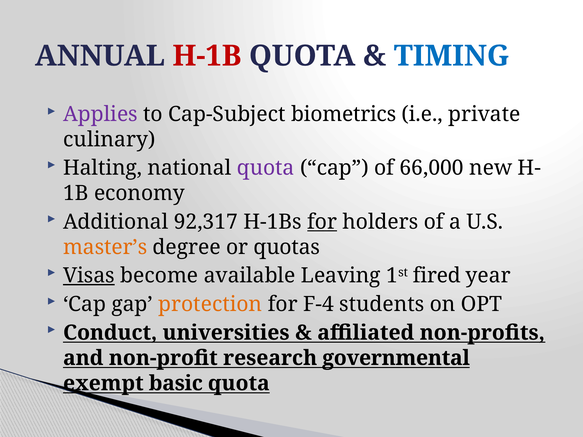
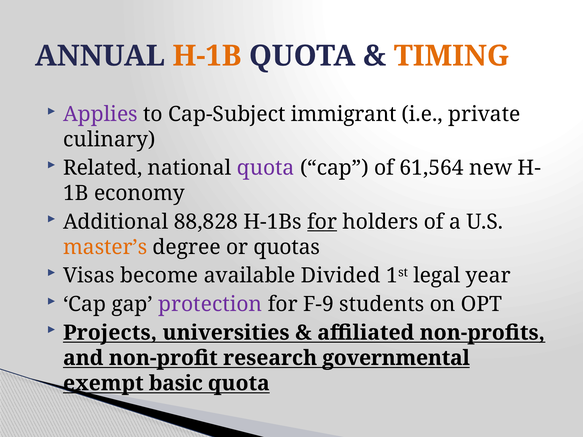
H-1B colour: red -> orange
TIMING colour: blue -> orange
biometrics: biometrics -> immigrant
Halting: Halting -> Related
66,000: 66,000 -> 61,564
92,317: 92,317 -> 88,828
Visas underline: present -> none
Leaving: Leaving -> Divided
fired: fired -> legal
protection colour: orange -> purple
F-4: F-4 -> F-9
Conduct: Conduct -> Projects
